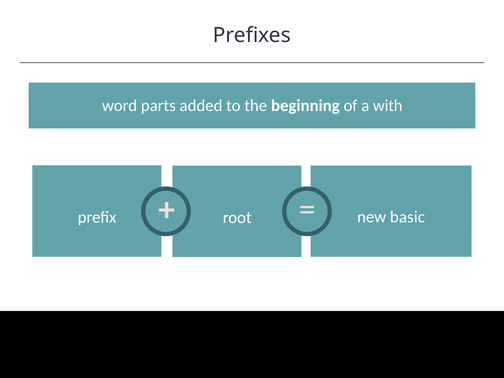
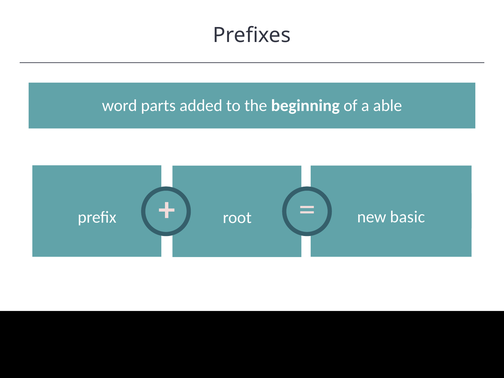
with: with -> able
